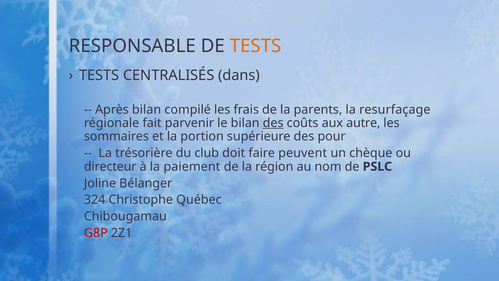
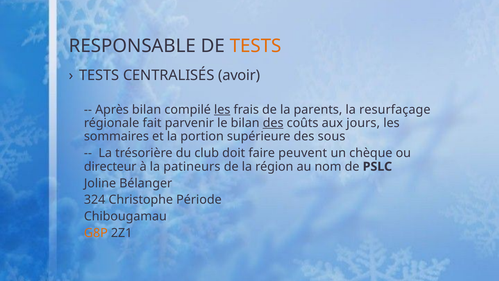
dans: dans -> avoir
les at (222, 109) underline: none -> present
autre: autre -> jours
pour: pour -> sous
paiement: paiement -> patineurs
Québec: Québec -> Période
G8P colour: red -> orange
